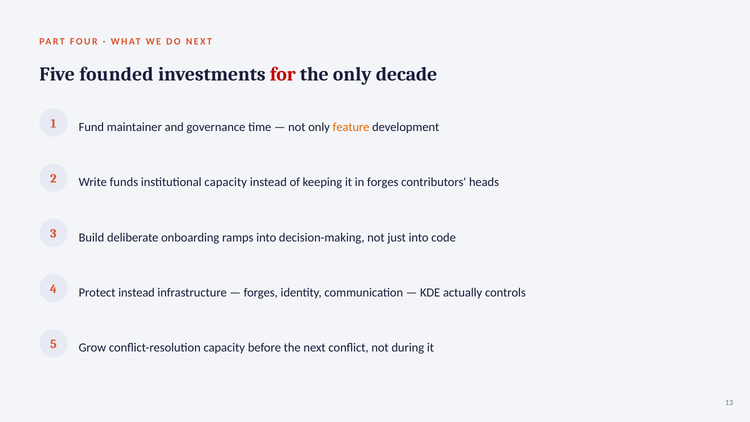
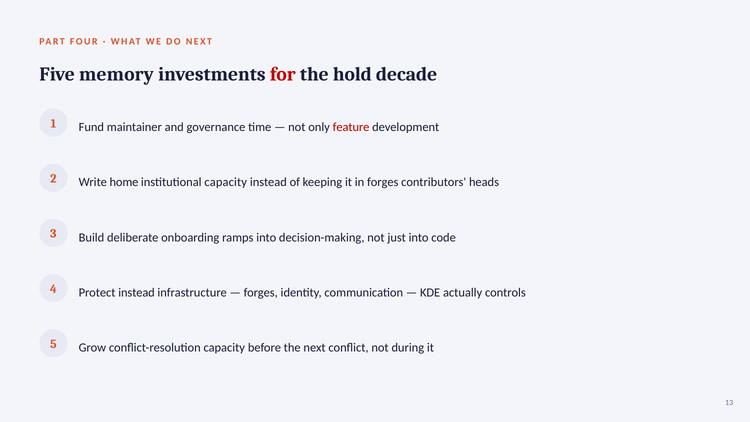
founded: founded -> memory
the only: only -> hold
feature colour: orange -> red
funds: funds -> home
